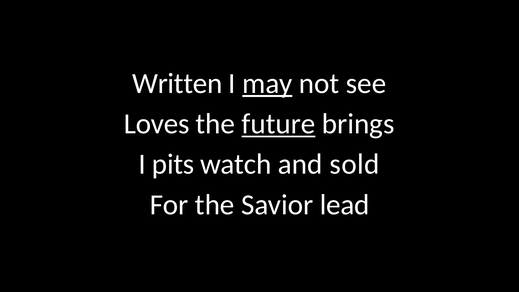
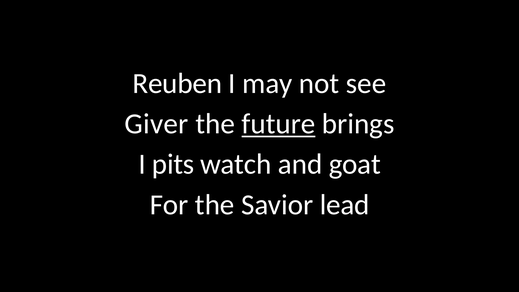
Written: Written -> Reuben
may underline: present -> none
Loves: Loves -> Giver
sold: sold -> goat
